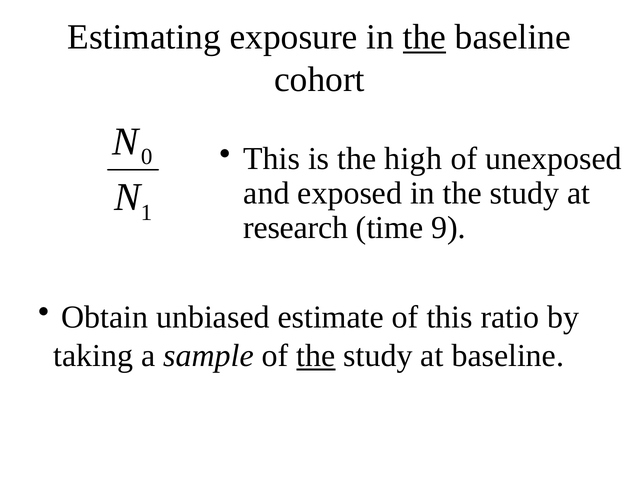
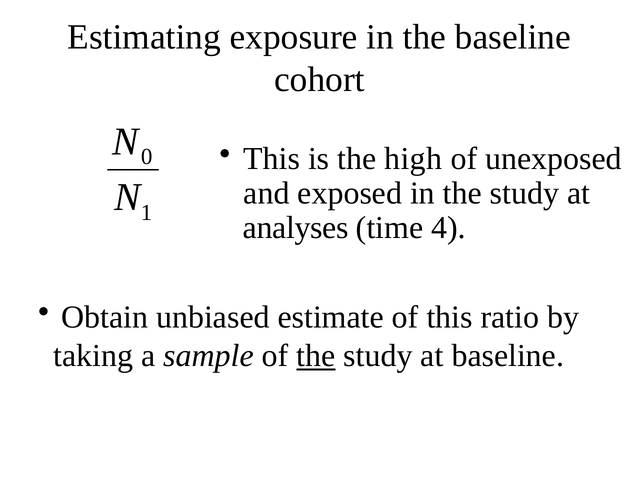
the at (424, 37) underline: present -> none
research: research -> analyses
9: 9 -> 4
